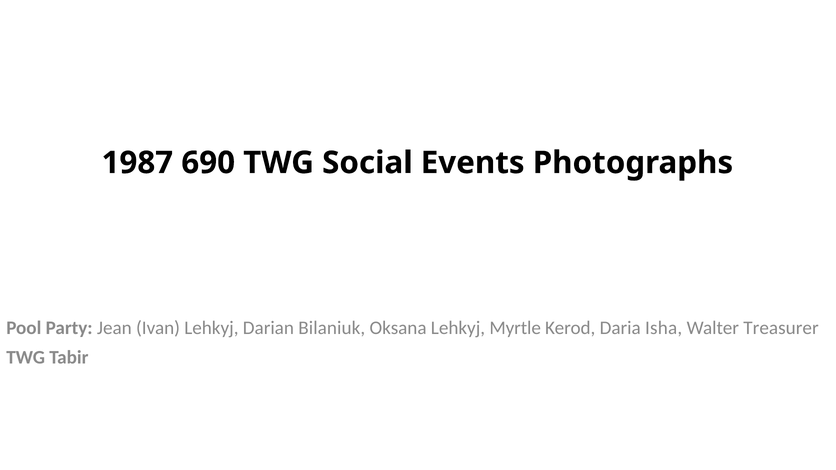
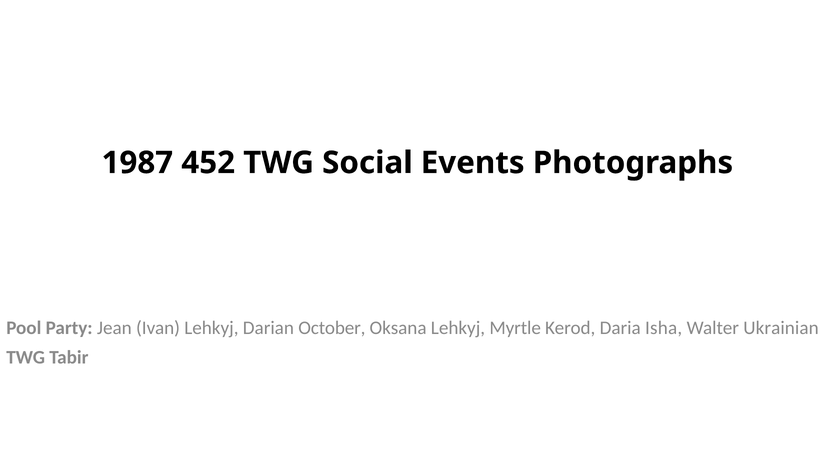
690: 690 -> 452
Bilaniuk: Bilaniuk -> October
Treasurer: Treasurer -> Ukrainian
